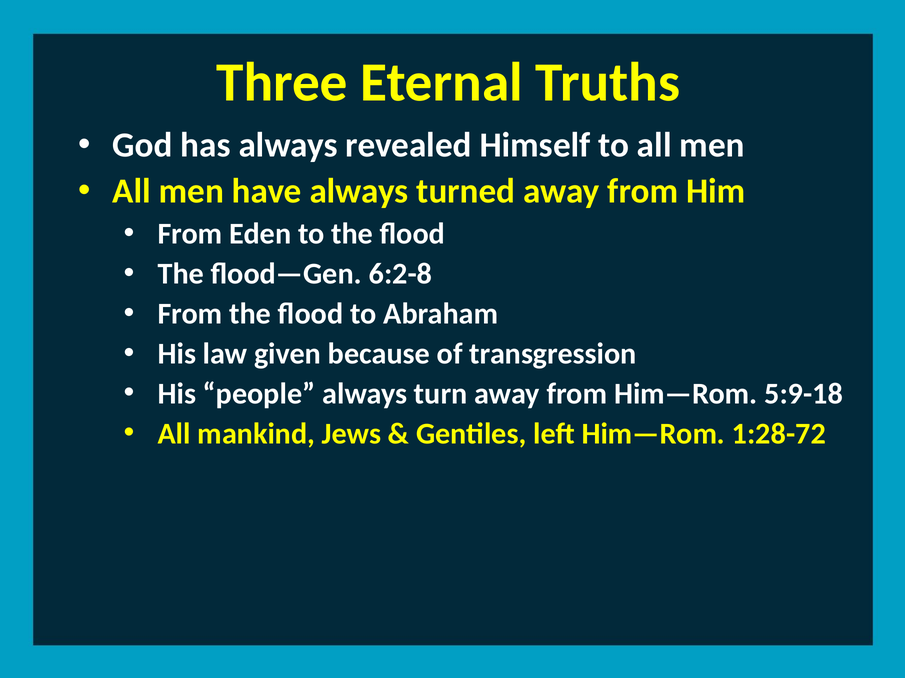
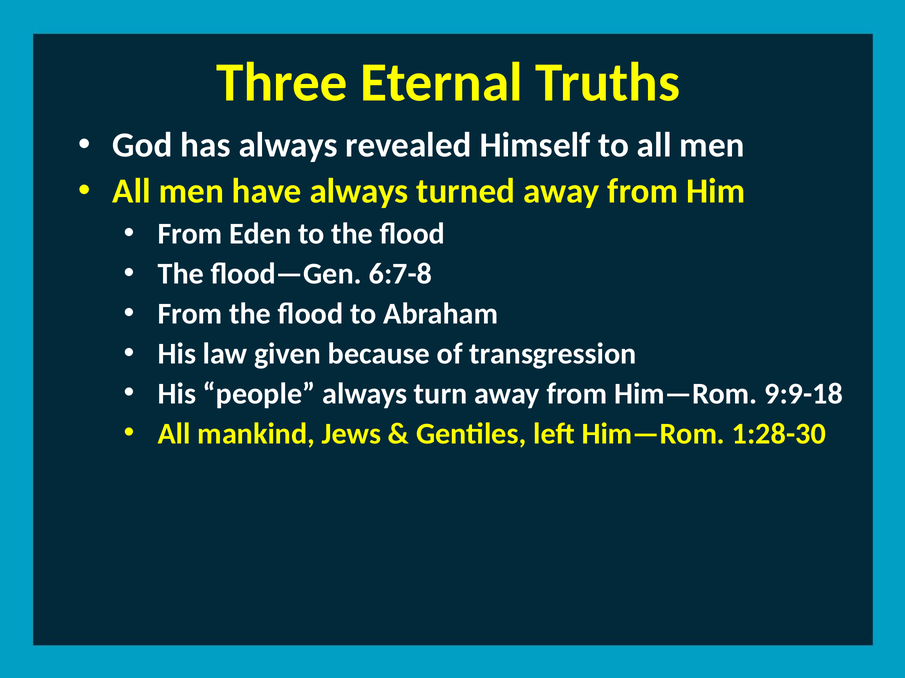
6:2-8: 6:2-8 -> 6:7-8
5:9-18: 5:9-18 -> 9:9-18
1:28-72: 1:28-72 -> 1:28-30
